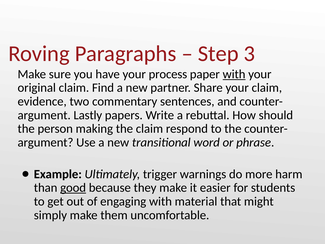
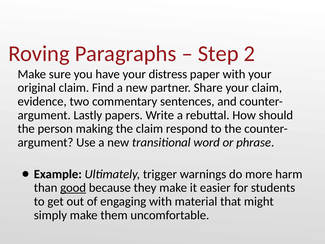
3: 3 -> 2
process: process -> distress
with at (234, 74) underline: present -> none
